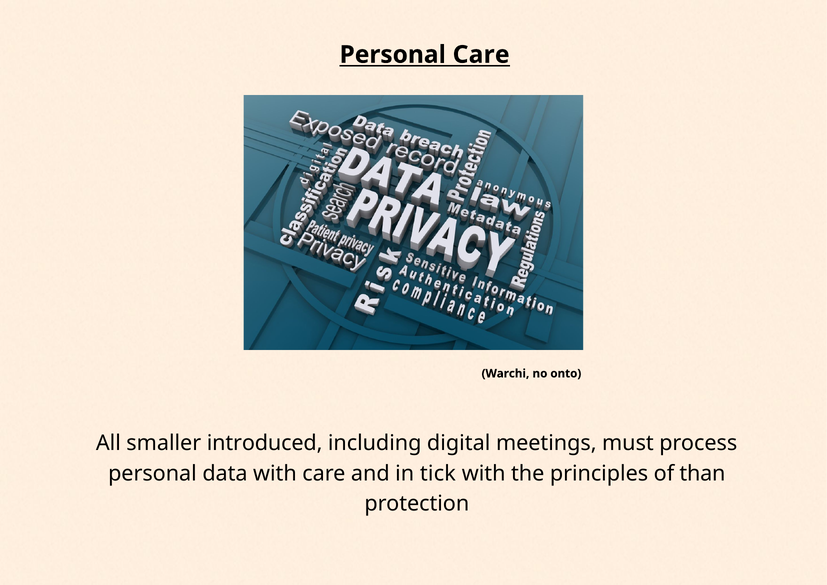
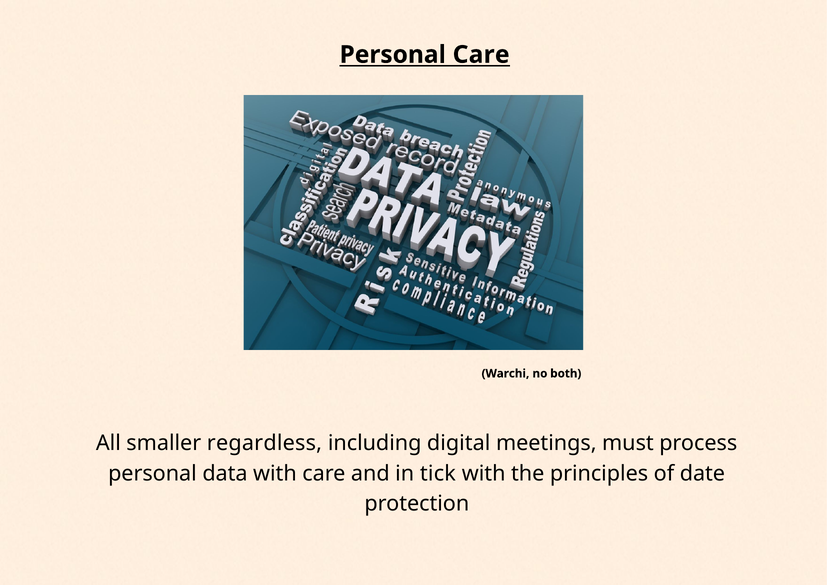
onto: onto -> both
introduced: introduced -> regardless
than: than -> date
